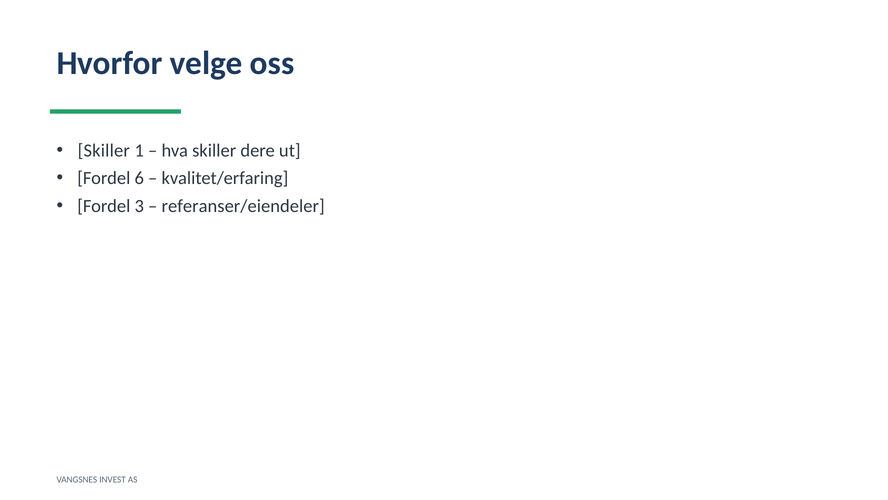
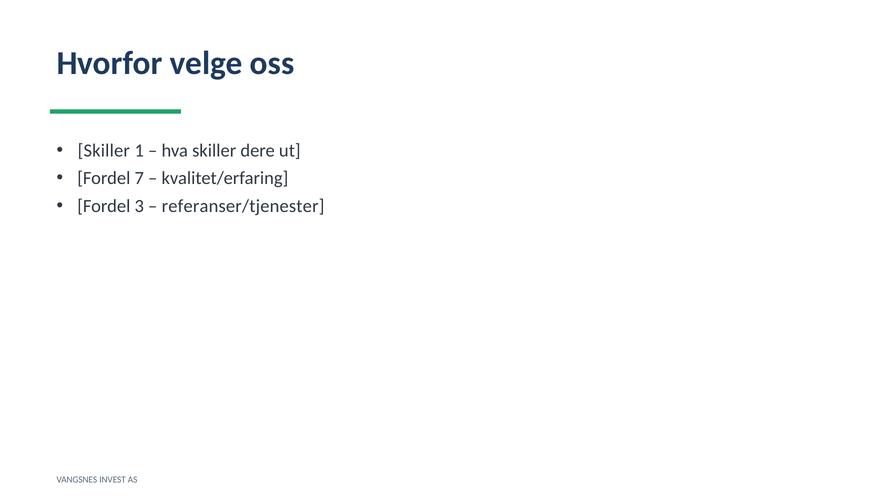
6: 6 -> 7
referanser/eiendeler: referanser/eiendeler -> referanser/tjenester
